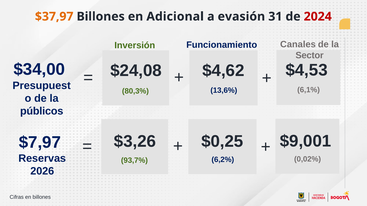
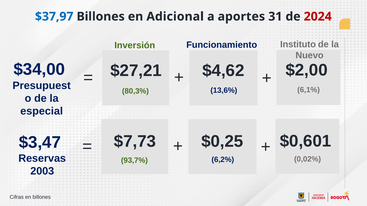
$37,97 colour: orange -> blue
evasión: evasión -> aportes
Canales: Canales -> Instituto
Sector: Sector -> Nuevo
$24,08: $24,08 -> $27,21
$4,53: $4,53 -> $2,00
públicos: públicos -> especial
$3,26: $3,26 -> $7,73
$9,001: $9,001 -> $0,601
$7,97: $7,97 -> $3,47
2026: 2026 -> 2003
